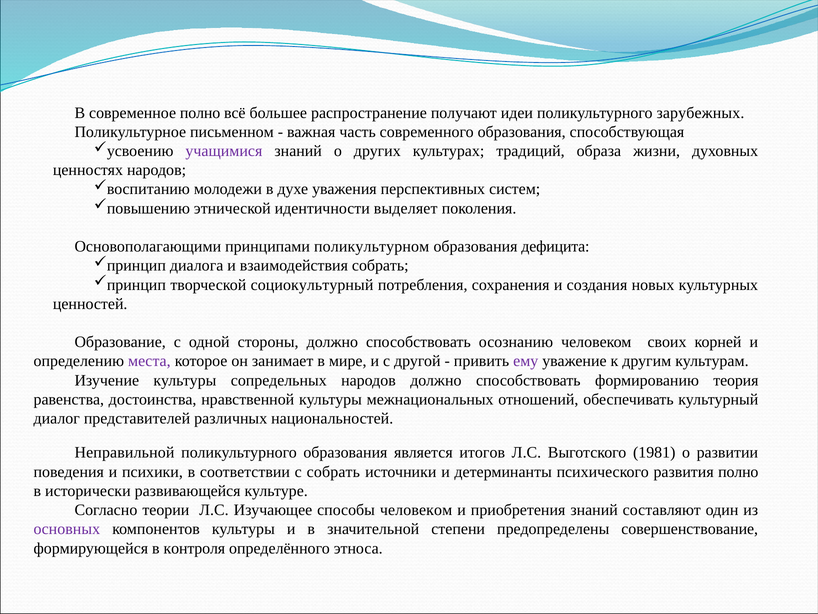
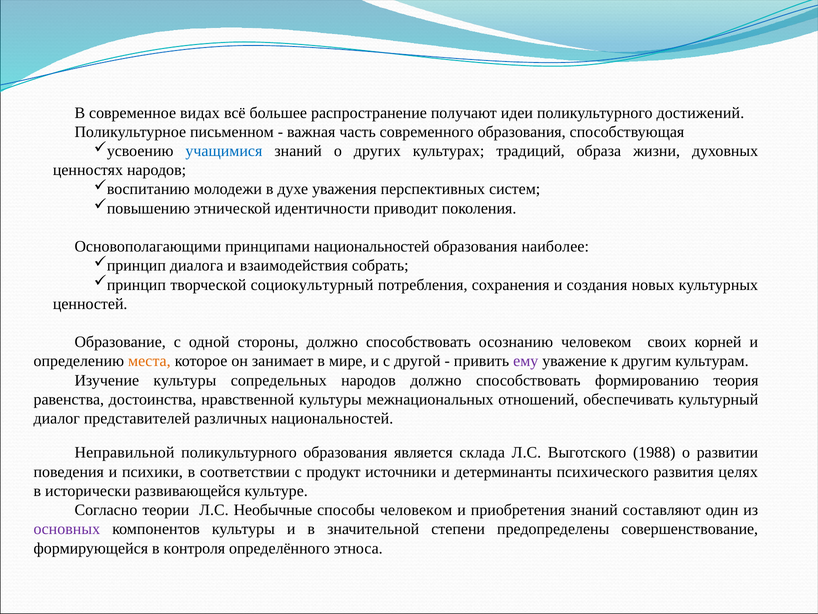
современное полно: полно -> видах
зарубежных: зарубежных -> достижений
учащимися colour: purple -> blue
выделяет: выделяет -> приводит
принципами поликультурном: поликультурном -> национальностей
дефицита: дефицита -> наиболее
места colour: purple -> orange
итогов: итогов -> склада
1981: 1981 -> 1988
с собрать: собрать -> продукт
развития полно: полно -> целях
Изучающее: Изучающее -> Необычные
